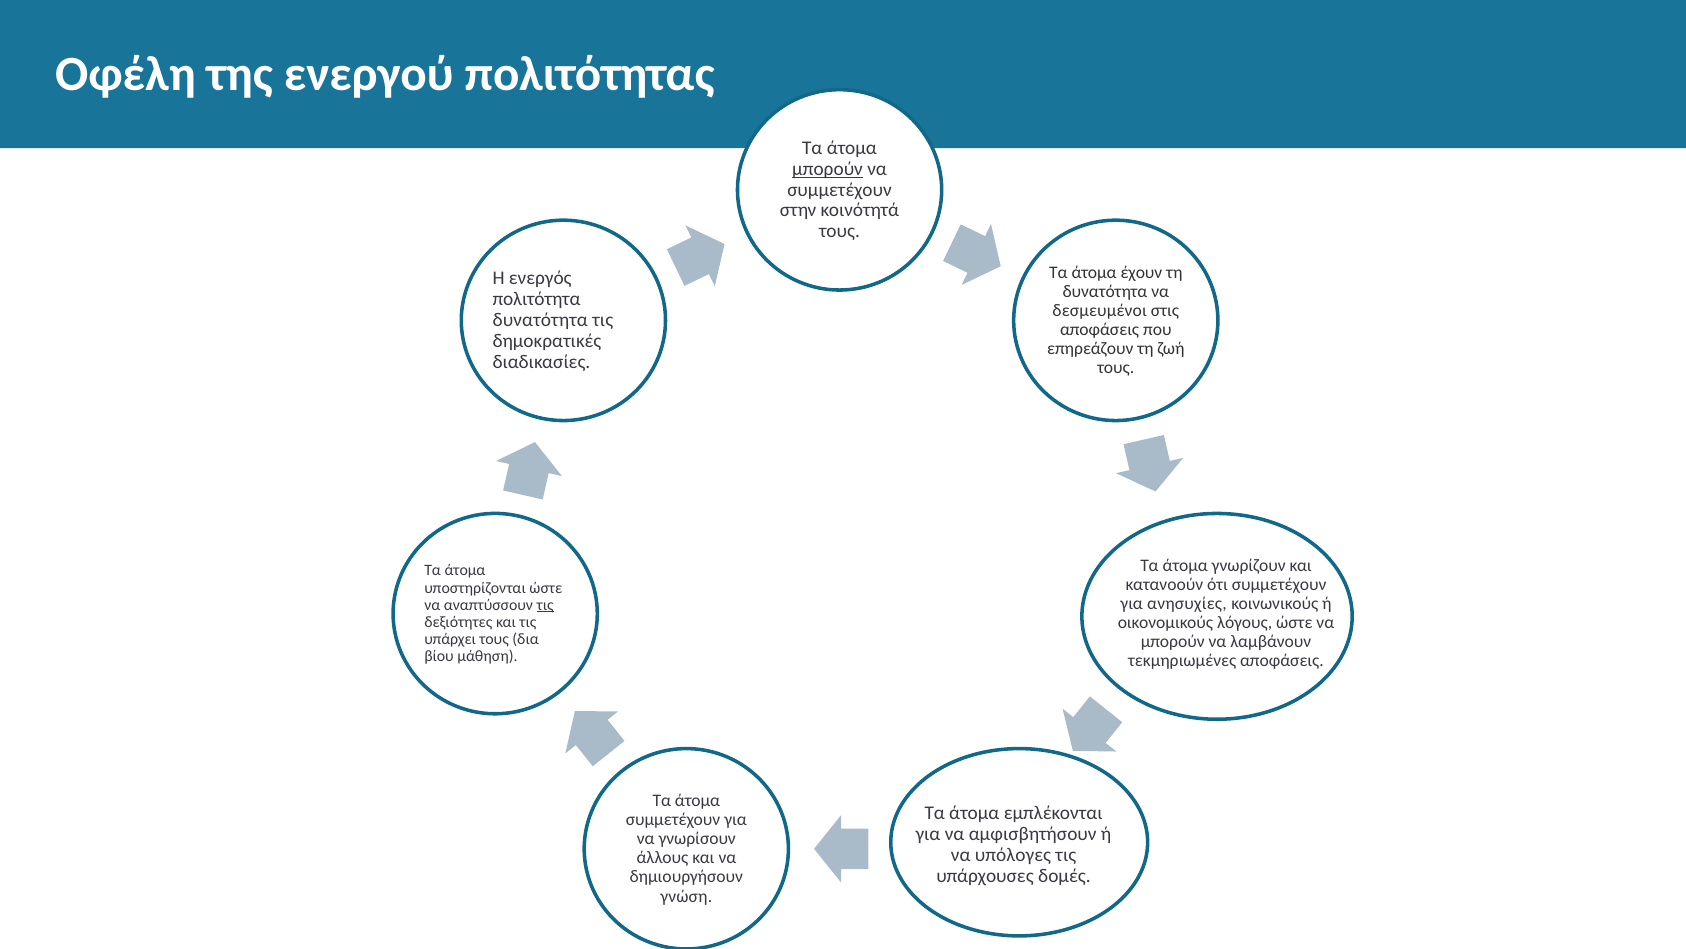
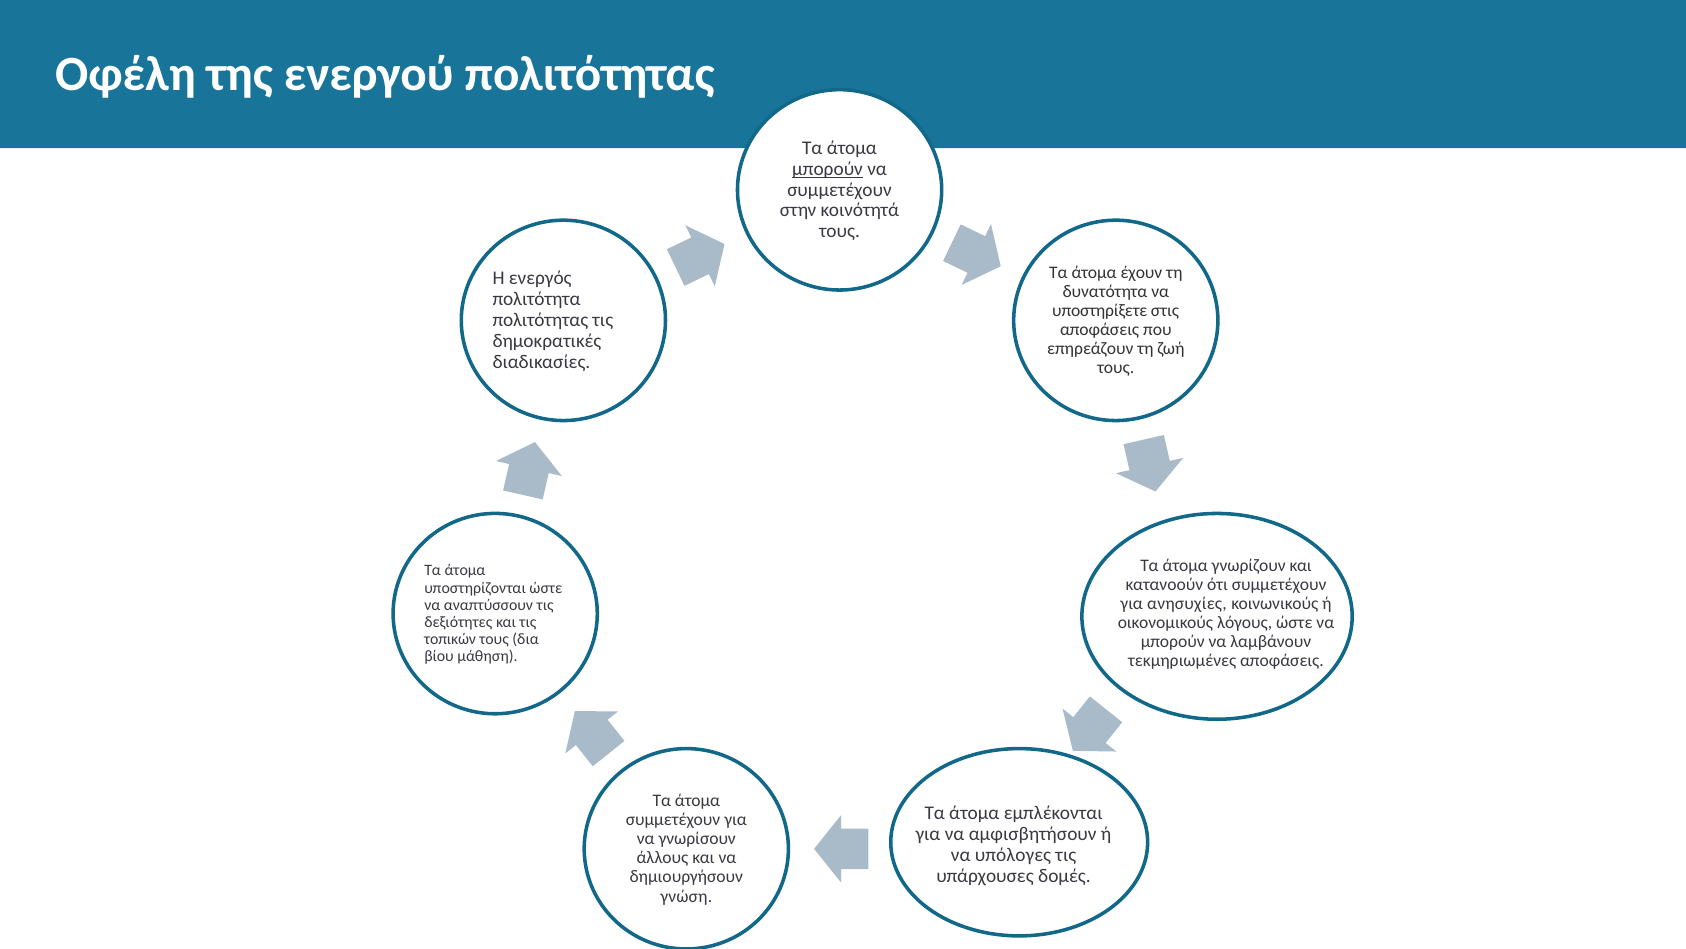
δεσμευμένοι: δεσμευμένοι -> υποστηρίξετε
δυνατότητα at (540, 320): δυνατότητα -> πολιτότητας
τις at (545, 605) underline: present -> none
υπάρχει: υπάρχει -> τοπικών
